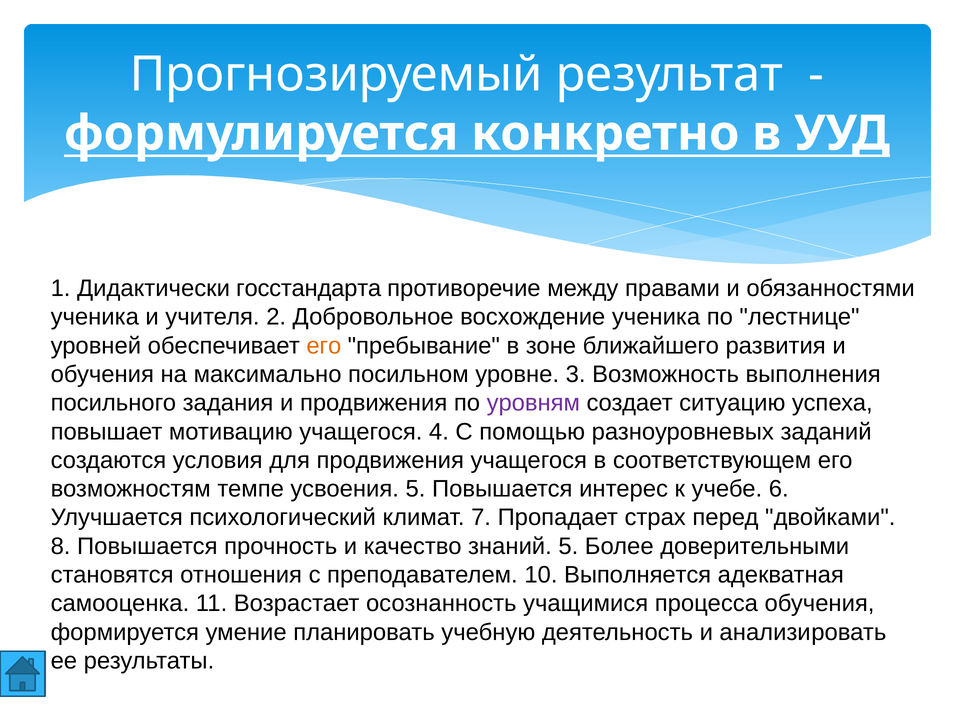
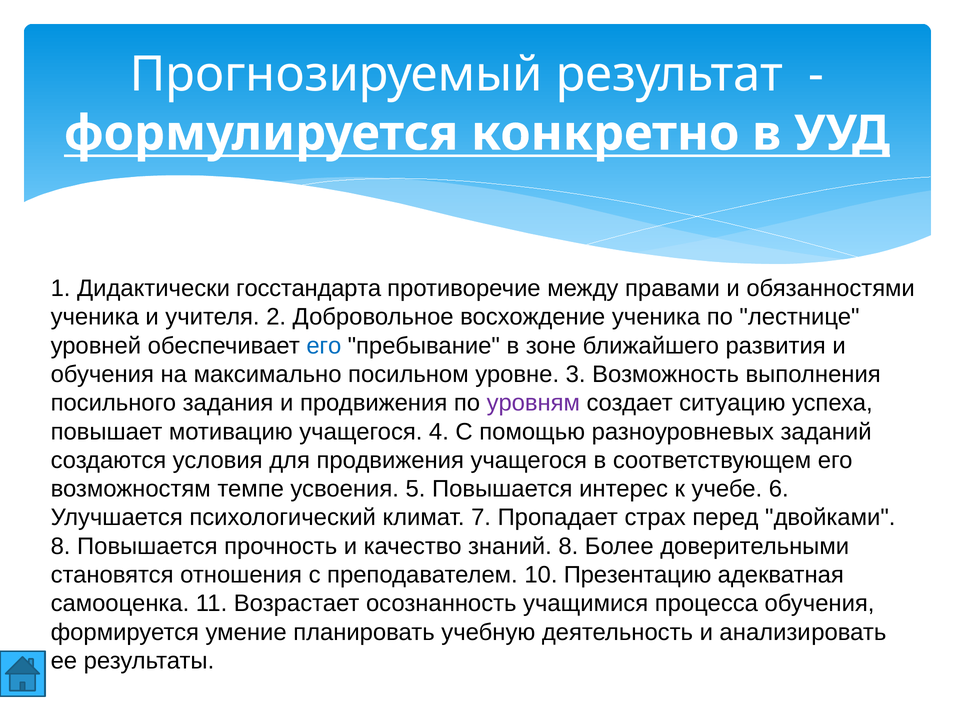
его at (324, 345) colour: orange -> blue
знаний 5: 5 -> 8
Выполняется: Выполняется -> Презентацию
